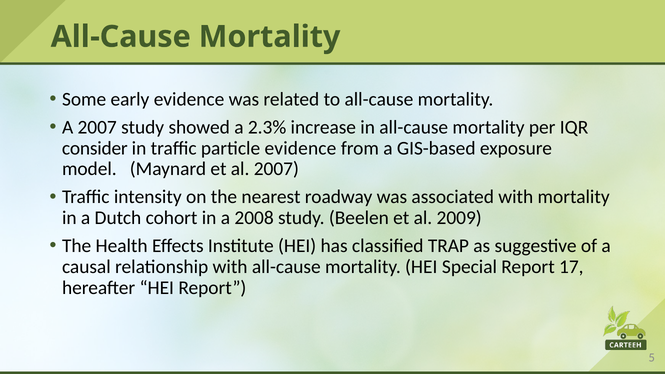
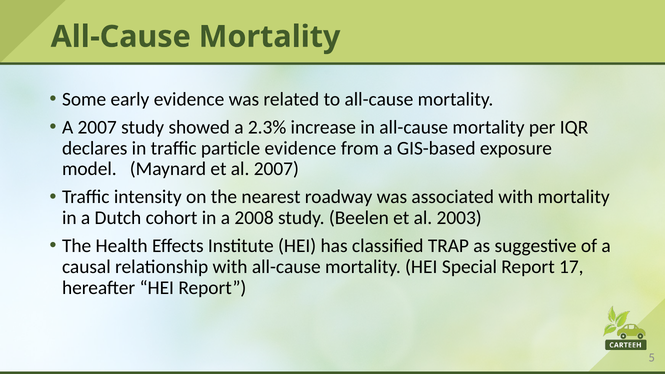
consider: consider -> declares
2009: 2009 -> 2003
